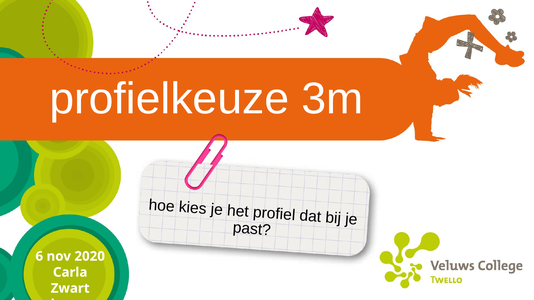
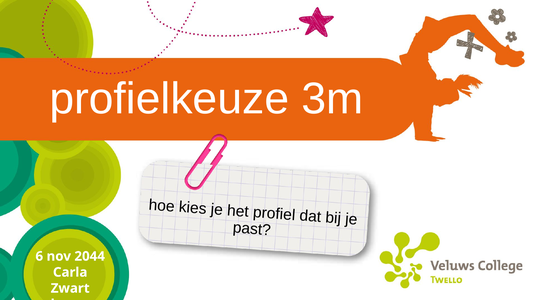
2020: 2020 -> 2044
